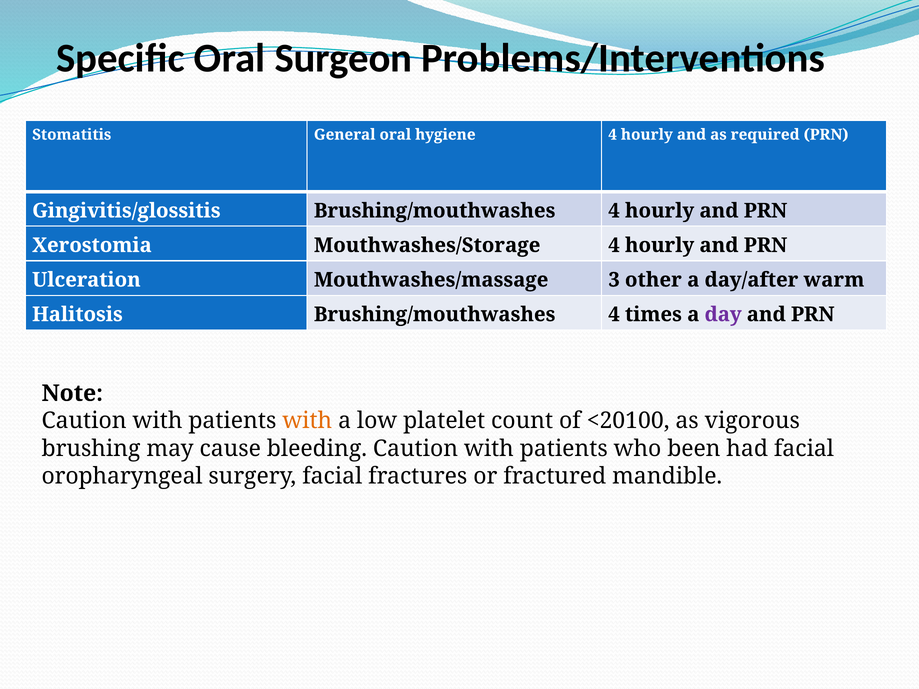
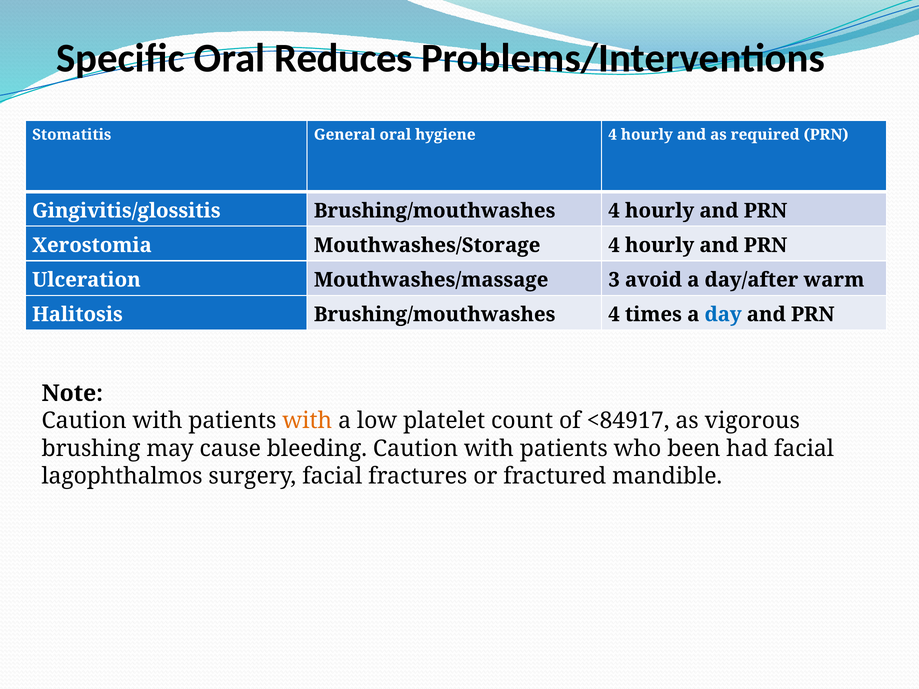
Surgeon: Surgeon -> Reduces
other: other -> avoid
day colour: purple -> blue
<20100: <20100 -> <84917
oropharyngeal: oropharyngeal -> lagophthalmos
